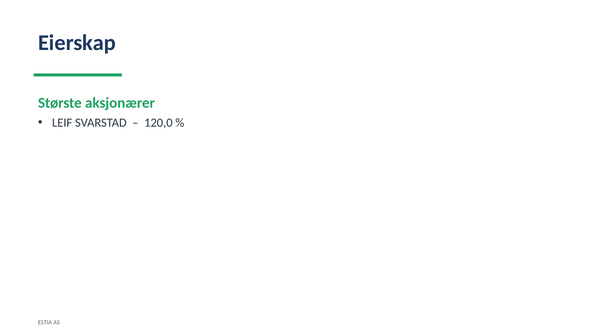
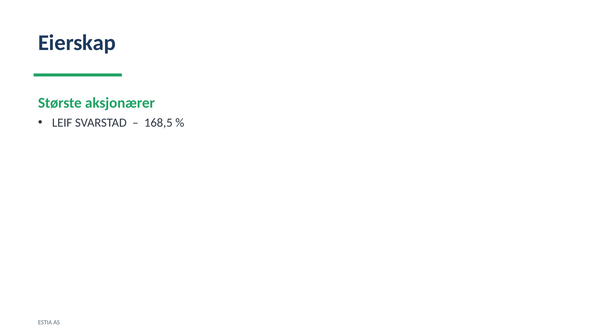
120,0: 120,0 -> 168,5
